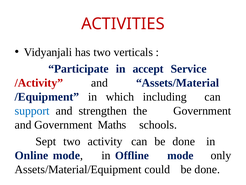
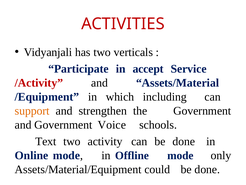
support colour: blue -> orange
Maths: Maths -> Voice
Sept: Sept -> Text
